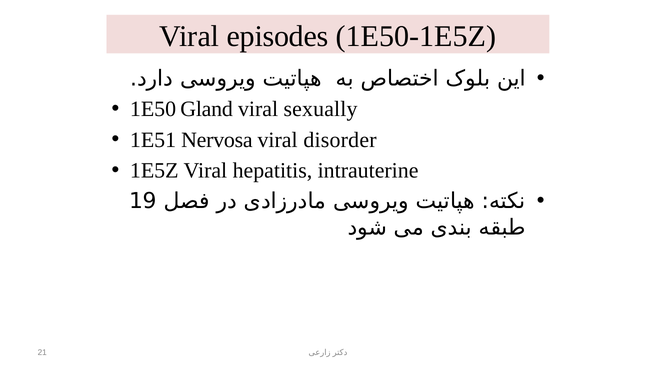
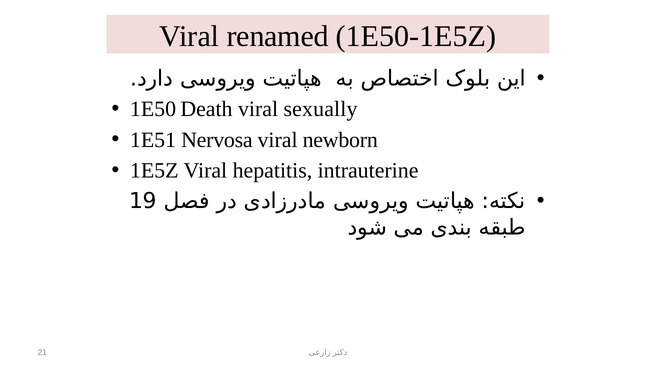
episodes: episodes -> renamed
Gland: Gland -> Death
disorder: disorder -> newborn
